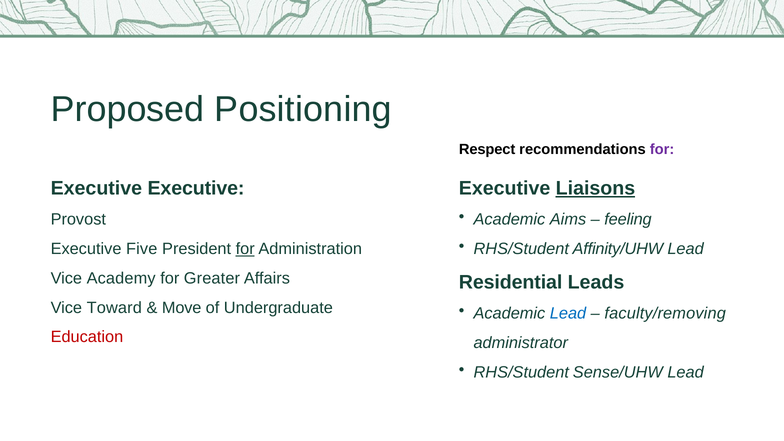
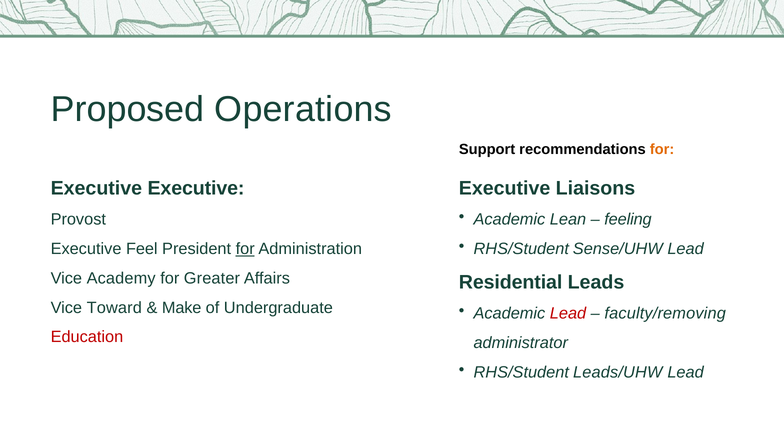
Positioning: Positioning -> Operations
Respect: Respect -> Support
for at (662, 149) colour: purple -> orange
Liaisons underline: present -> none
Aims: Aims -> Lean
Affinity/UHW: Affinity/UHW -> Sense/UHW
Five: Five -> Feel
Move: Move -> Make
Lead at (568, 313) colour: blue -> red
Sense/UHW: Sense/UHW -> Leads/UHW
